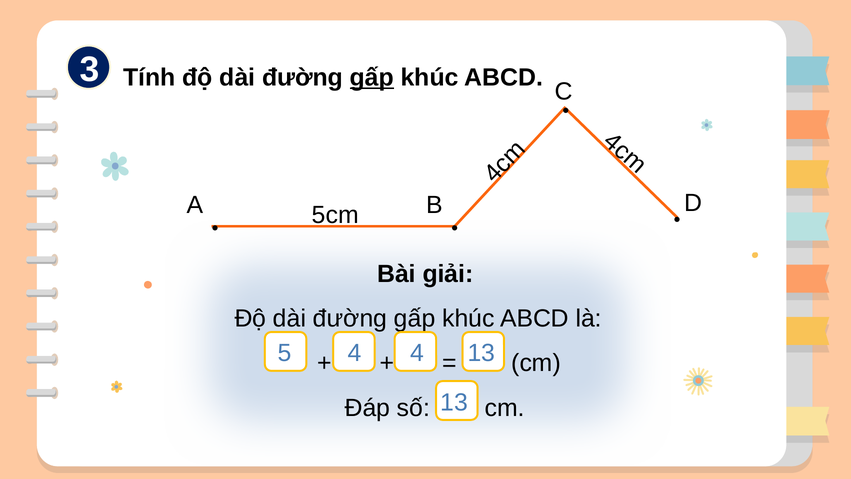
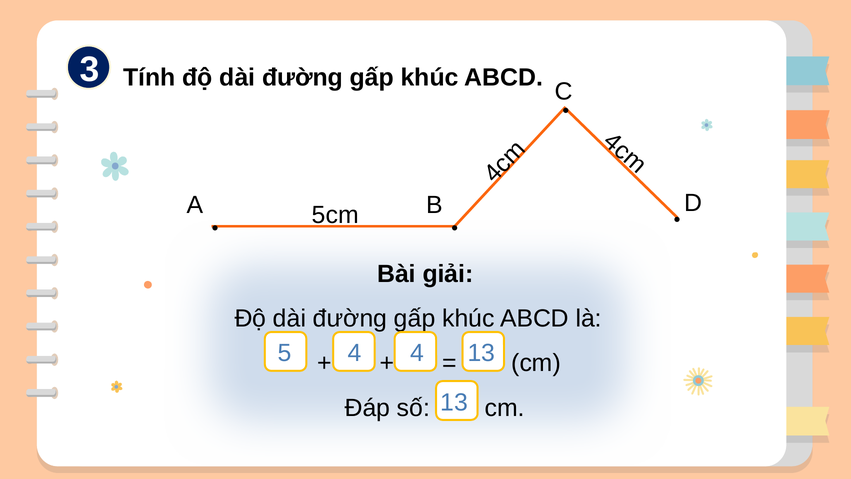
gấp at (372, 77) underline: present -> none
